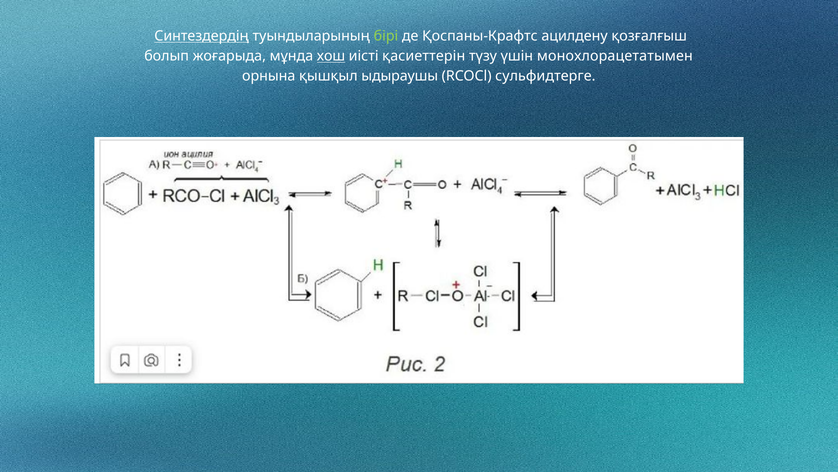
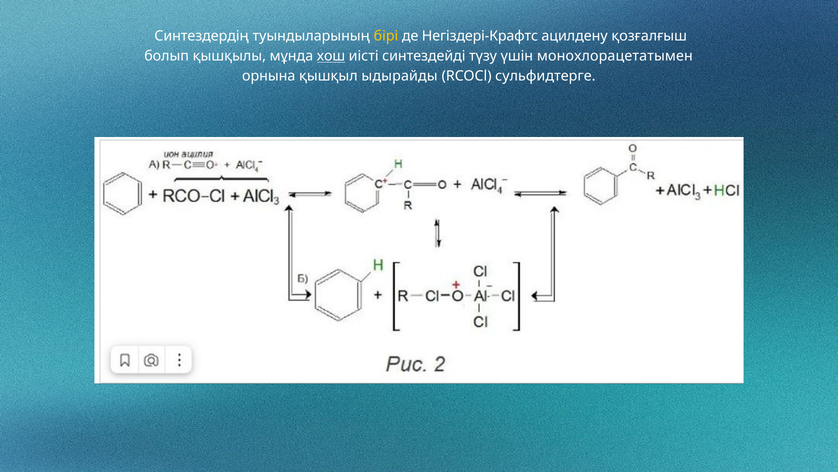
Синтездердің underline: present -> none
бірі colour: light green -> yellow
Қоспаны-Крафтс: Қоспаны-Крафтс -> Негіздері-Крафтс
жоғарыда: жоғарыда -> қышқылы
қасиеттерін: қасиеттерін -> синтездейді
ыдыраушы: ыдыраушы -> ыдырайды
